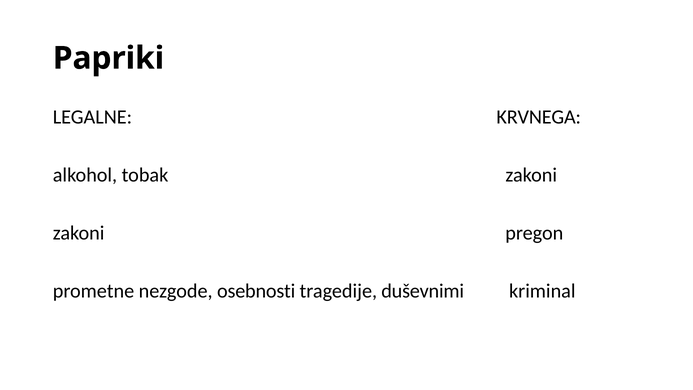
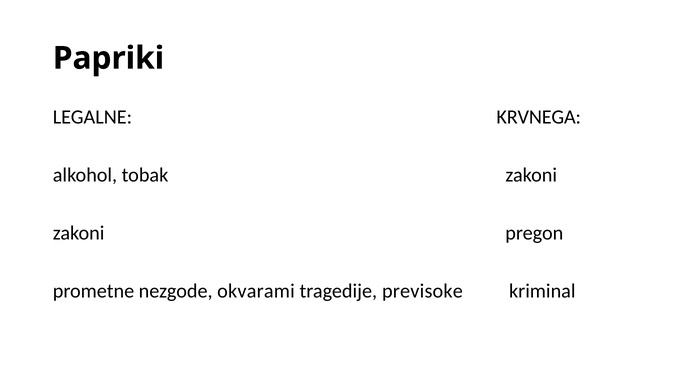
osebnosti: osebnosti -> okvarami
duševnimi: duševnimi -> previsoke
